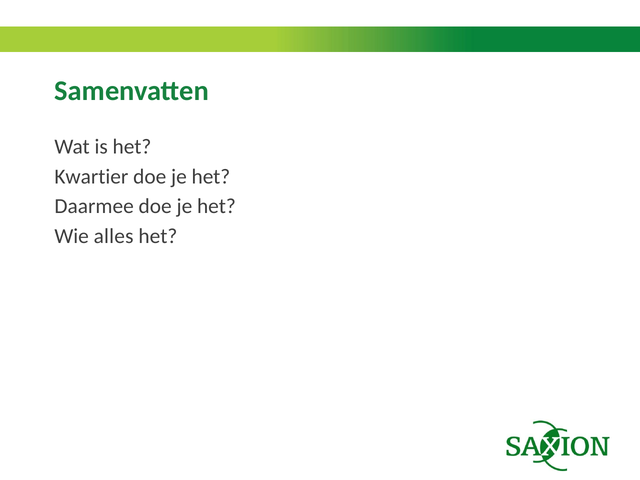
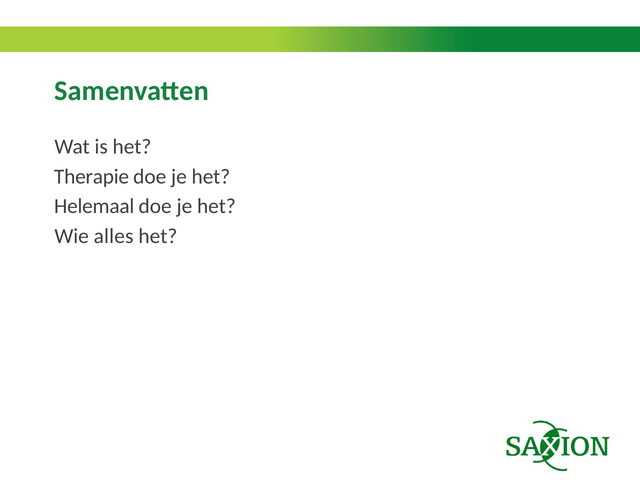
Kwartier: Kwartier -> Therapie
Daarmee: Daarmee -> Helemaal
